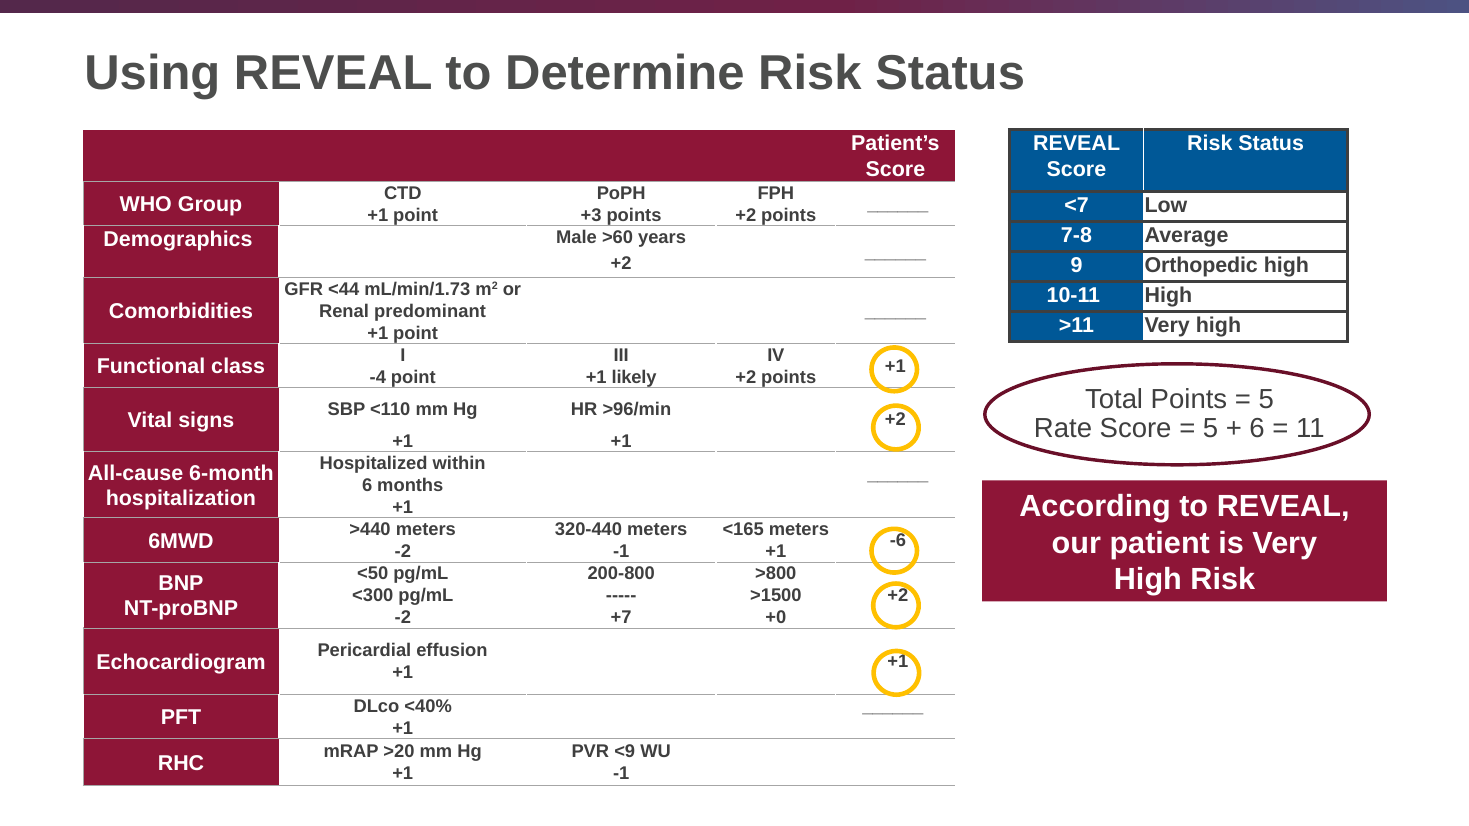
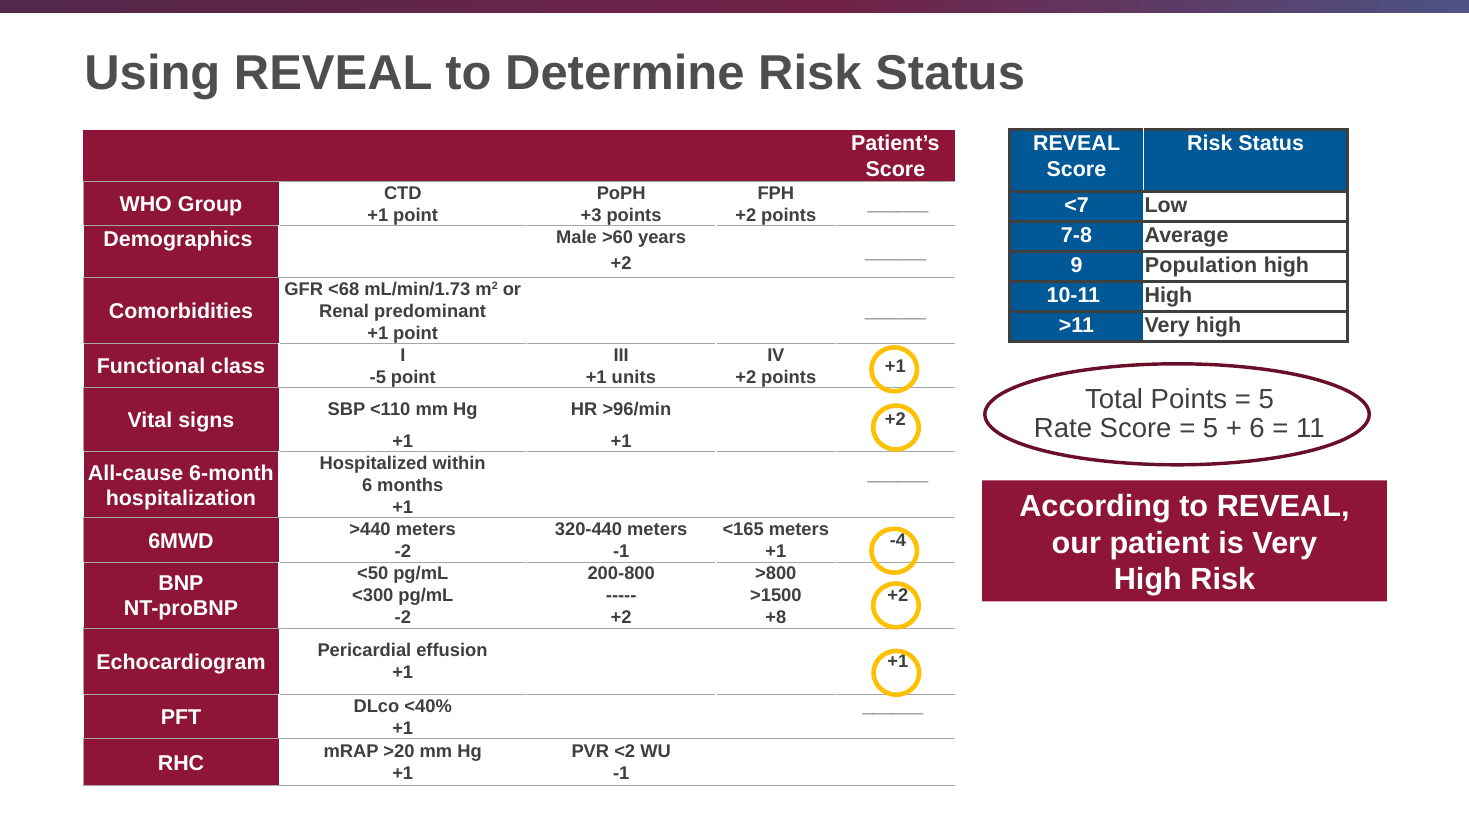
Orthopedic: Orthopedic -> Population
<44: <44 -> <68
-4: -4 -> -5
likely: likely -> units
-6: -6 -> -4
+7 at (621, 618): +7 -> +2
+0: +0 -> +8
<9: <9 -> <2
